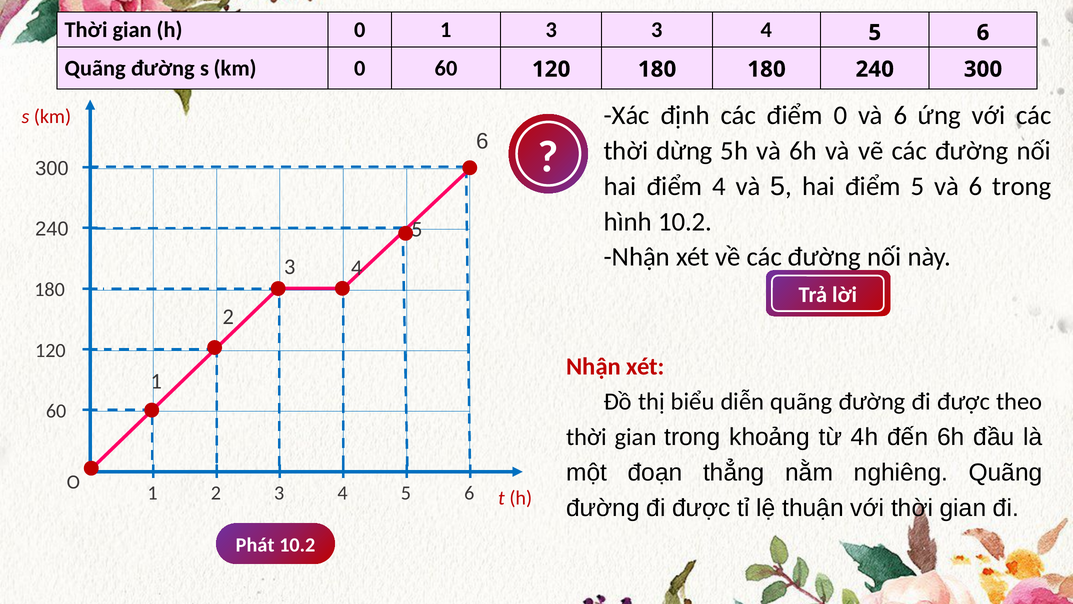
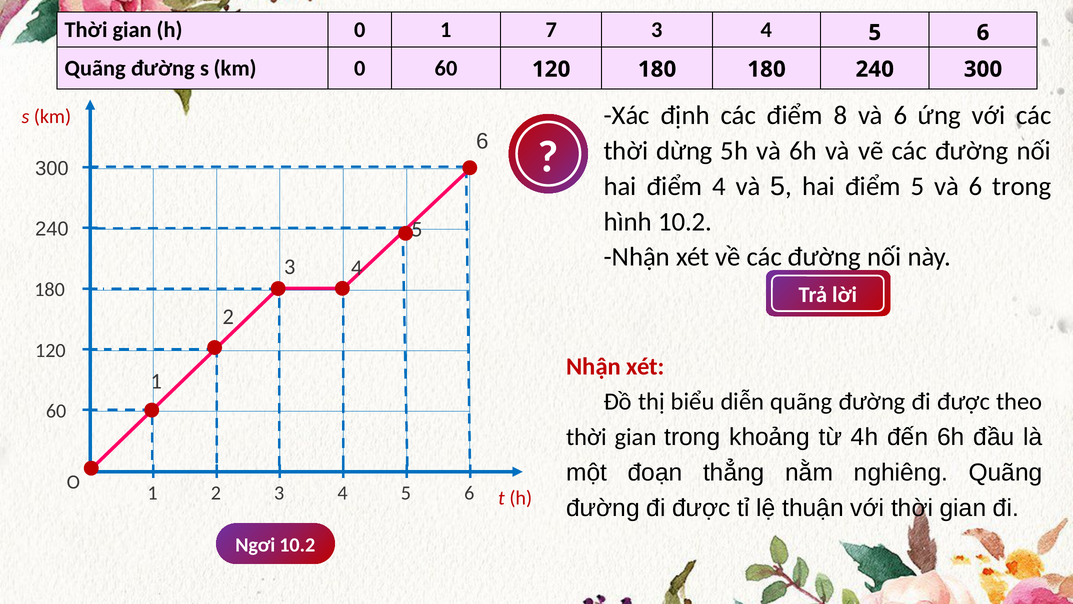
0 1 3: 3 -> 7
điểm 0: 0 -> 8
Phát: Phát -> Ngơi
